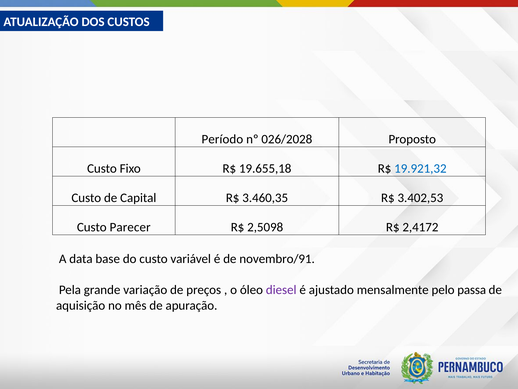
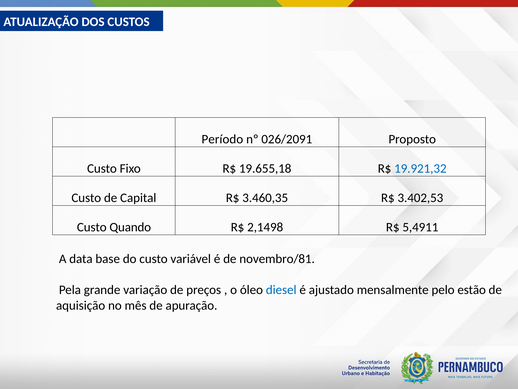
026/2028: 026/2028 -> 026/2091
Parecer: Parecer -> Quando
2,5098: 2,5098 -> 2,1498
2,4172: 2,4172 -> 5,4911
novembro/91: novembro/91 -> novembro/81
diesel colour: purple -> blue
passa: passa -> estão
